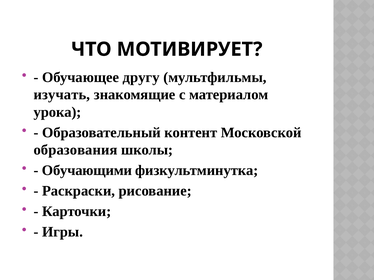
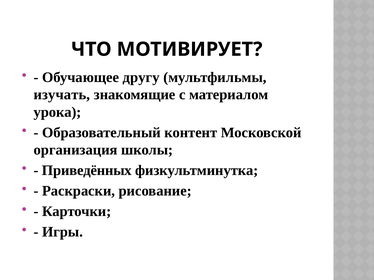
образования: образования -> организация
Обучающими: Обучающими -> Приведённых
